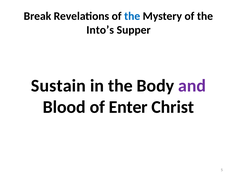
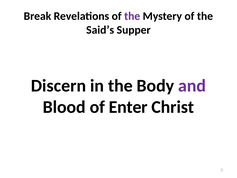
the at (132, 16) colour: blue -> purple
Into’s: Into’s -> Said’s
Sustain: Sustain -> Discern
